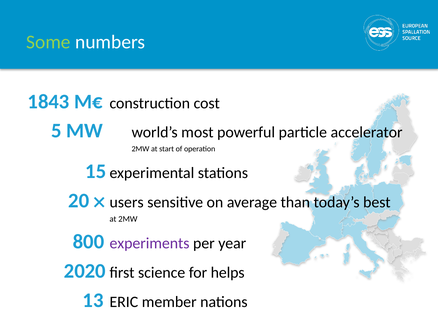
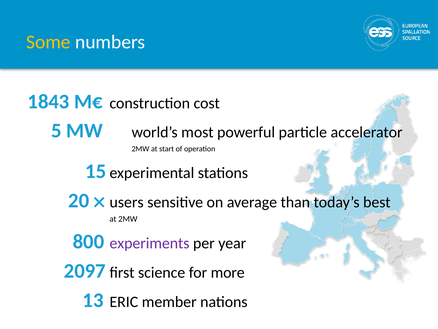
Some colour: light green -> yellow
2020: 2020 -> 2097
helps: helps -> more
